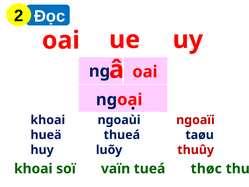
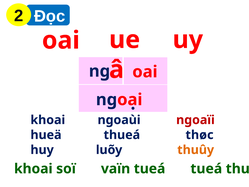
taøu: taøu -> thøc
thuûy at (196, 150) colour: red -> orange
tueá thøc: thøc -> tueá
